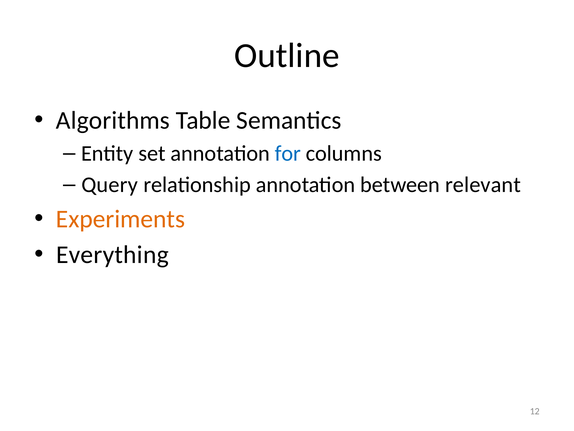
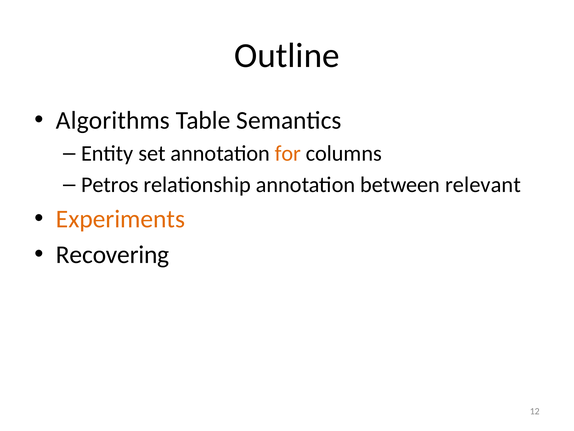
for colour: blue -> orange
Query: Query -> Petros
Everything: Everything -> Recovering
